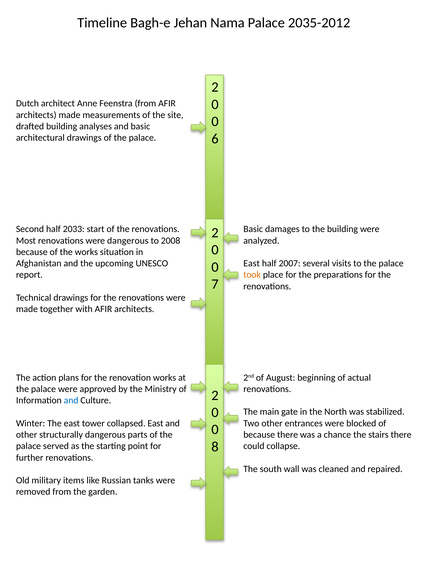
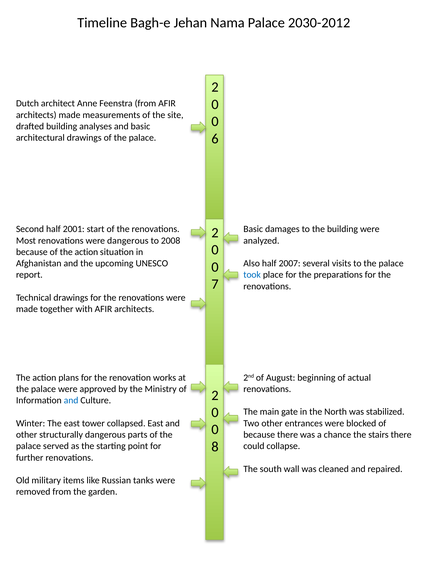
2035-2012: 2035-2012 -> 2030-2012
2033: 2033 -> 2001
of the works: works -> action
East at (252, 263): East -> Also
took colour: orange -> blue
